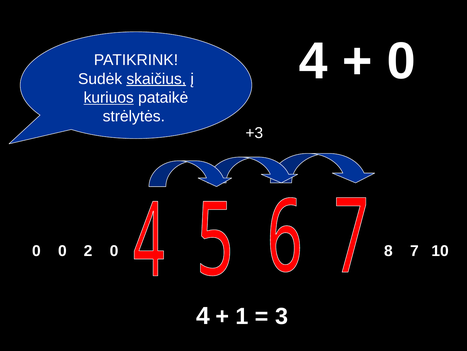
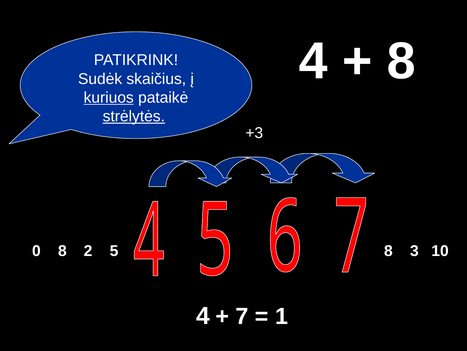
0 at (401, 61): 0 -> 8
skaičius underline: present -> none
strėlytės underline: none -> present
0 0: 0 -> 8
2 0: 0 -> 5
7: 7 -> 3
1: 1 -> 7
3: 3 -> 1
